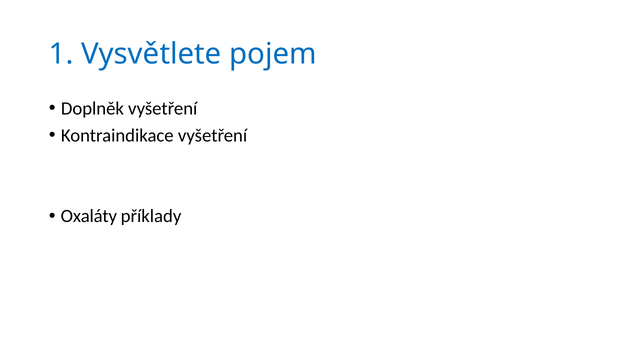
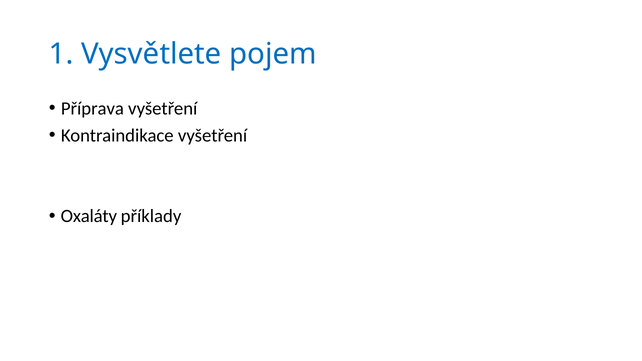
Doplněk: Doplněk -> Příprava
